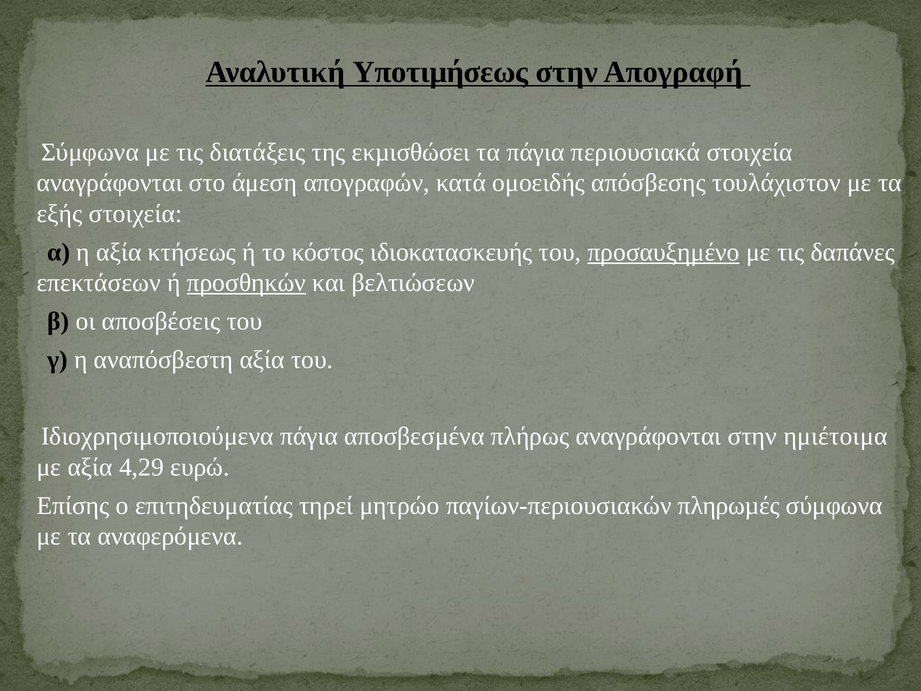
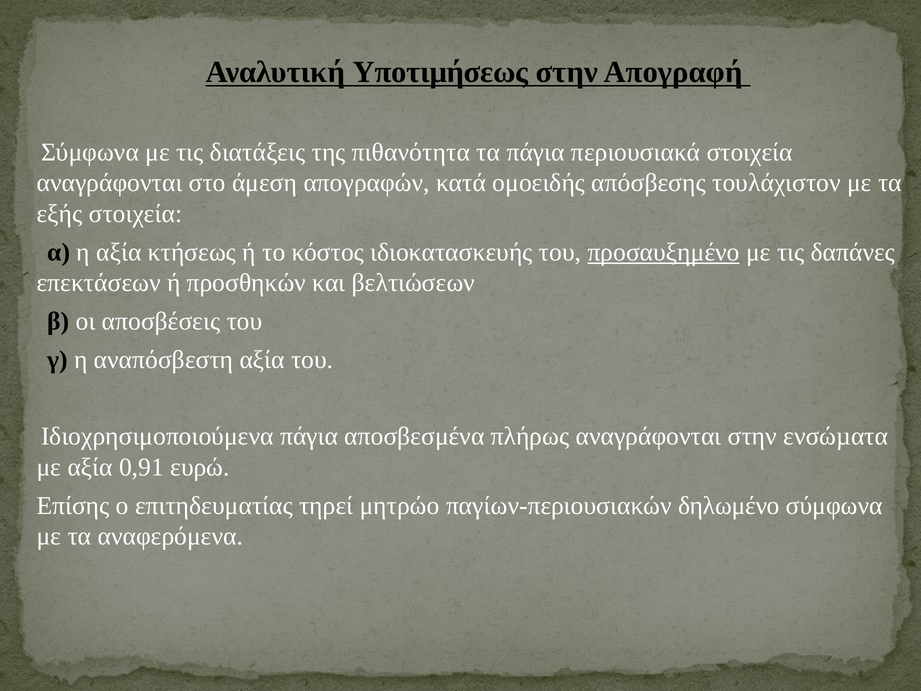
εκµισθώσει: εκµισθώσει -> πιθανότητα
προσθηκών underline: present -> none
ημιέτοιμα: ημιέτοιμα -> ενσώµατα
4,29: 4,29 -> 0,91
πληρωµές: πληρωµές -> δηλωμένο
